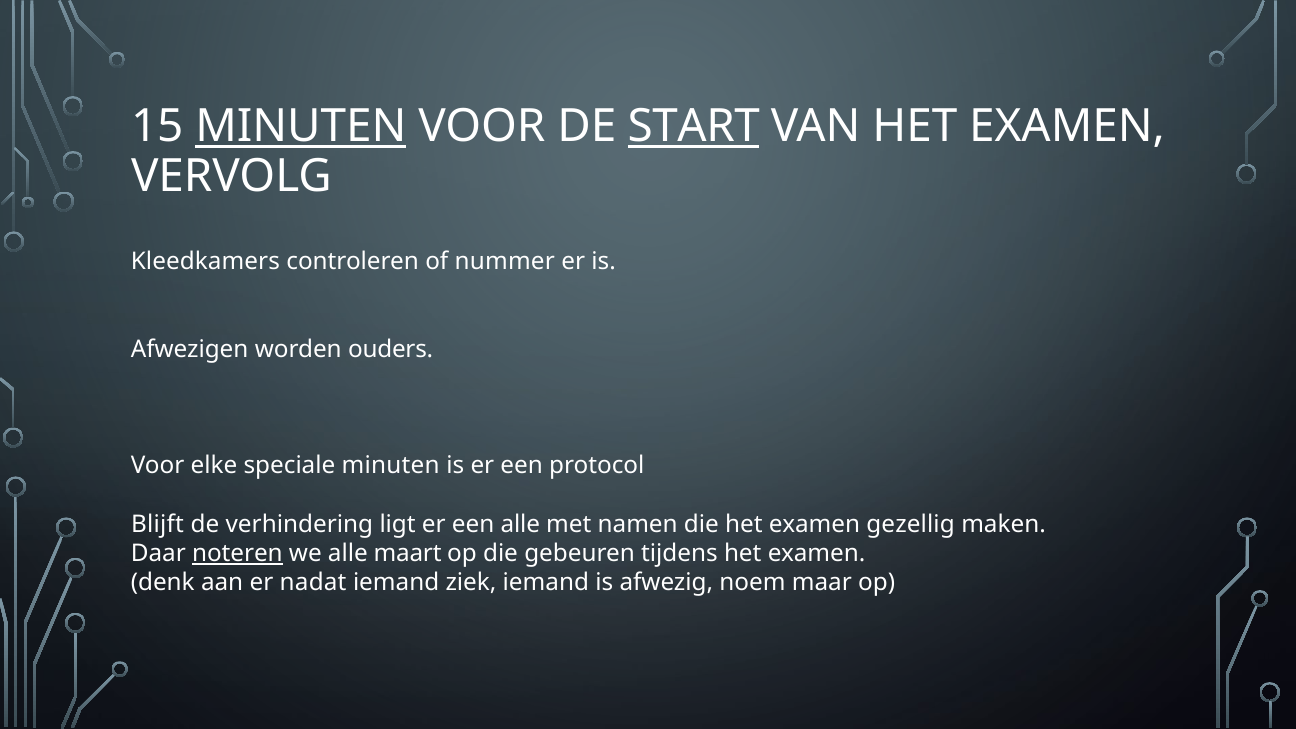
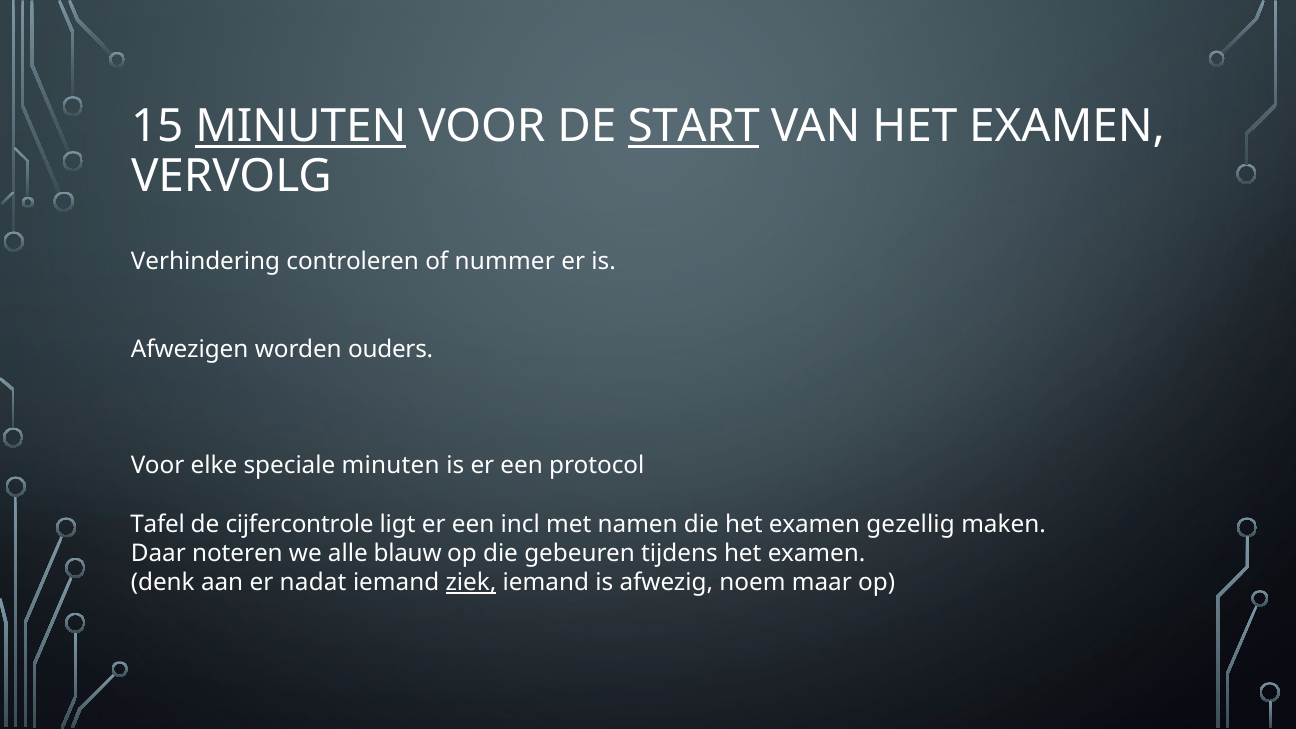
Kleedkamers: Kleedkamers -> Verhindering
Blijft: Blijft -> Tafel
verhindering: verhindering -> cijfercontrole
een alle: alle -> incl
noteren underline: present -> none
maart: maart -> blauw
ziek underline: none -> present
